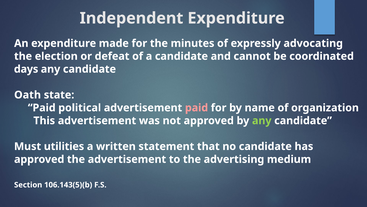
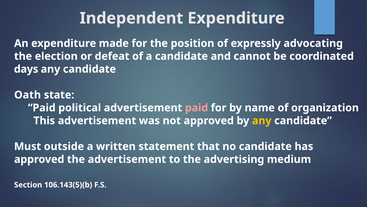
minutes: minutes -> position
any at (262, 120) colour: light green -> yellow
utilities: utilities -> outside
